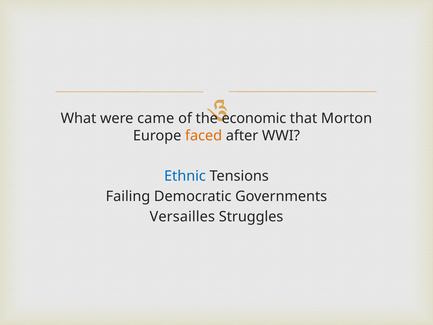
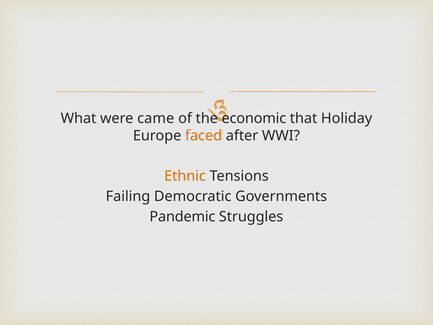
Morton: Morton -> Holiday
Ethnic colour: blue -> orange
Versailles: Versailles -> Pandemic
